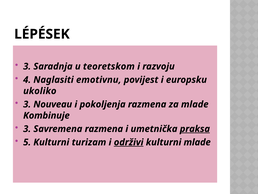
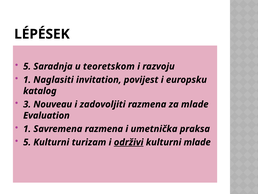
3 at (27, 66): 3 -> 5
4 at (27, 80): 4 -> 1
emotivnu: emotivnu -> invitation
ukoliko: ukoliko -> katalog
pokoljenja: pokoljenja -> zadovoljiti
Kombinuje: Kombinuje -> Evaluation
3 at (27, 129): 3 -> 1
praksa underline: present -> none
